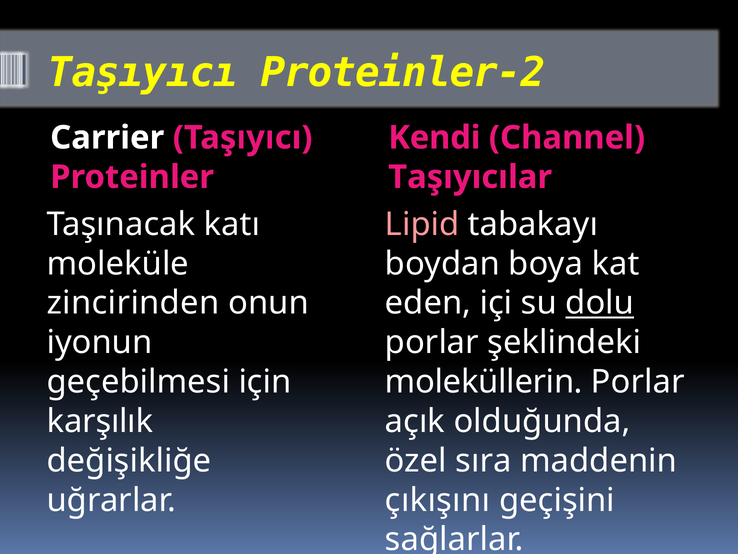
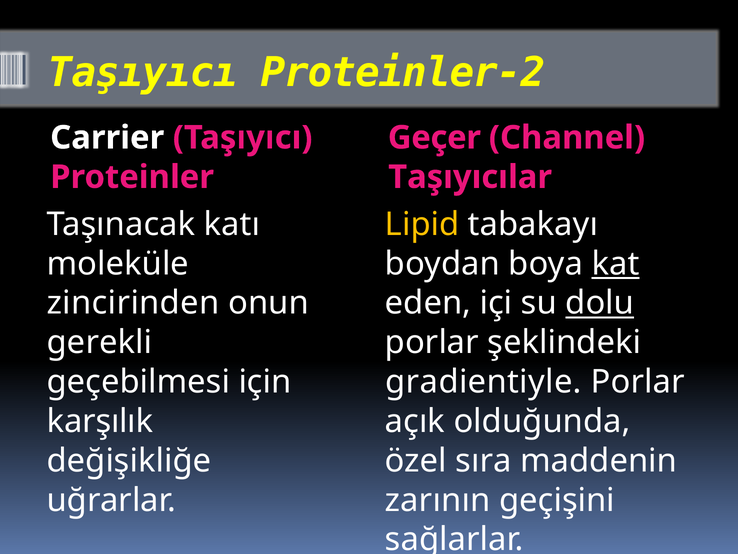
Kendi: Kendi -> Geçer
Lipid colour: pink -> yellow
kat underline: none -> present
iyonun: iyonun -> gerekli
moleküllerin: moleküllerin -> gradientiyle
çıkışını: çıkışını -> zarının
